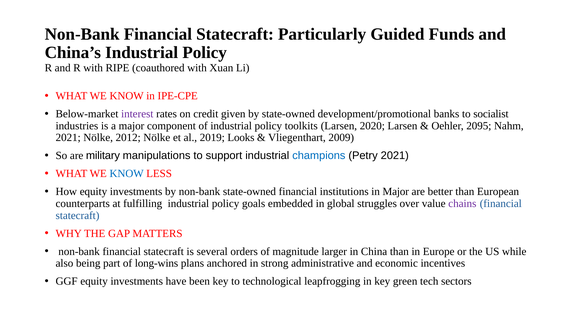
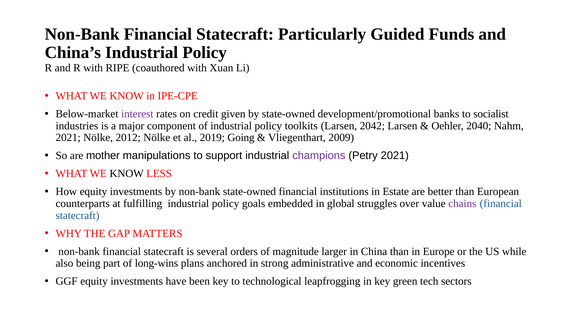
2020: 2020 -> 2042
2095: 2095 -> 2040
Looks: Looks -> Going
military: military -> mother
champions colour: blue -> purple
KNOW at (127, 173) colour: blue -> black
in Major: Major -> Estate
